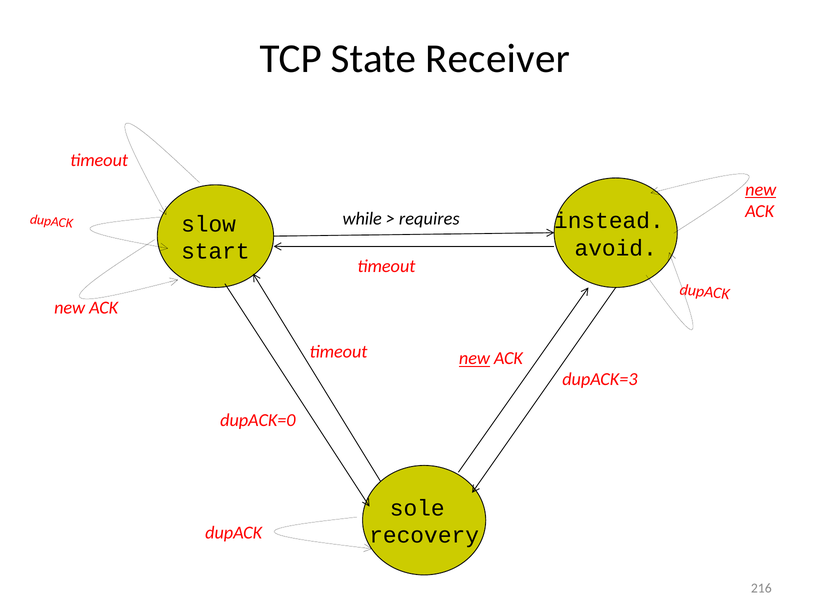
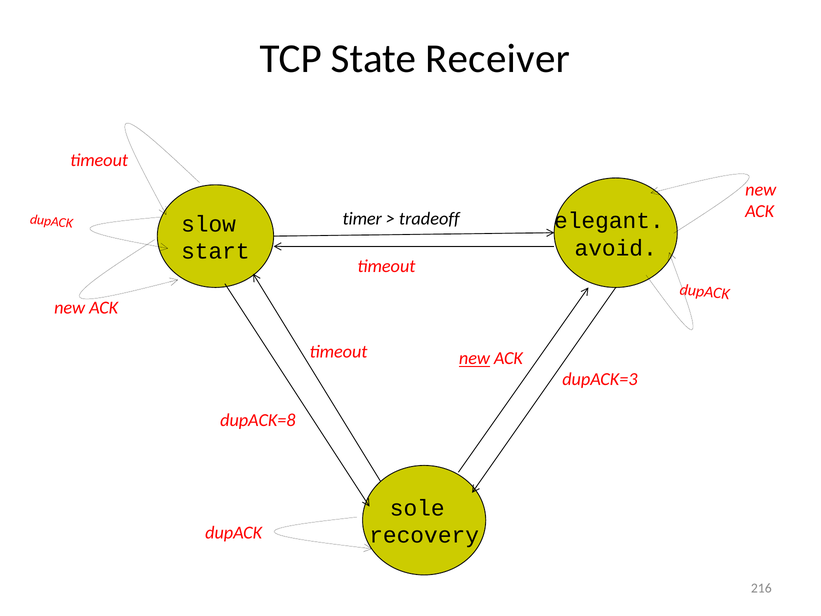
new at (761, 190) underline: present -> none
while: while -> timer
requires: requires -> tradeoff
instead: instead -> elegant
dupACK=0: dupACK=0 -> dupACK=8
